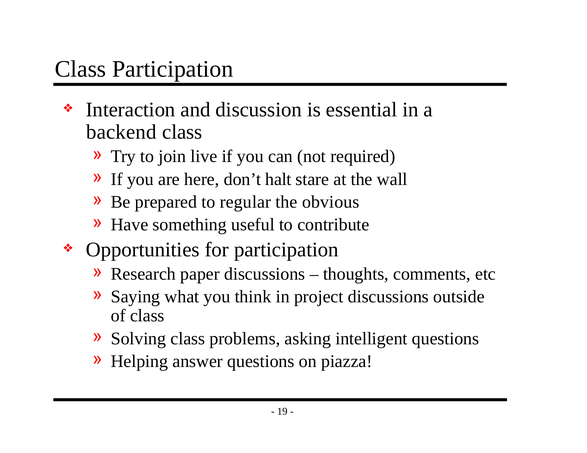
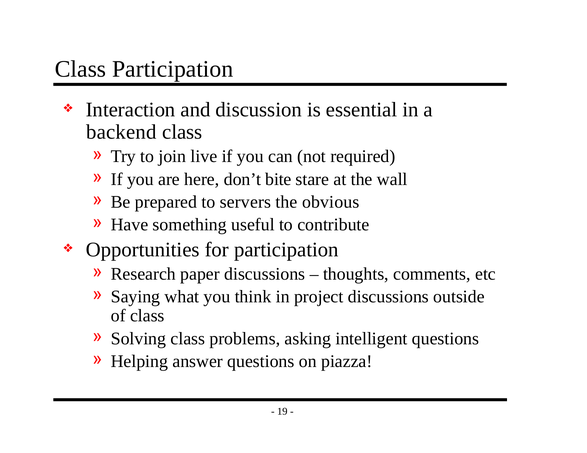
halt: halt -> bite
regular: regular -> servers
